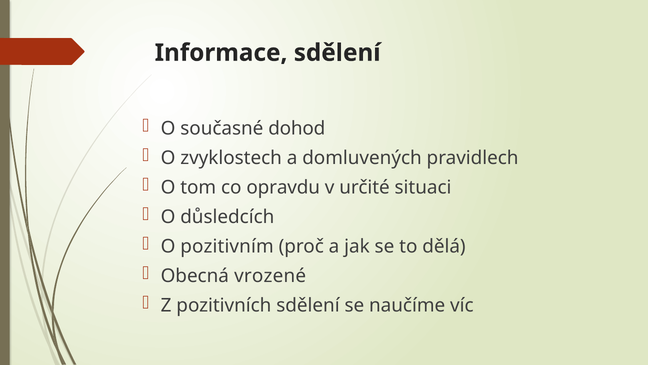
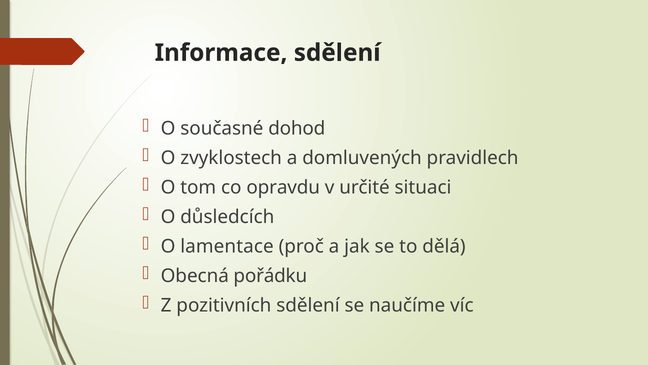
pozitivním: pozitivním -> lamentace
vrozené: vrozené -> pořádku
